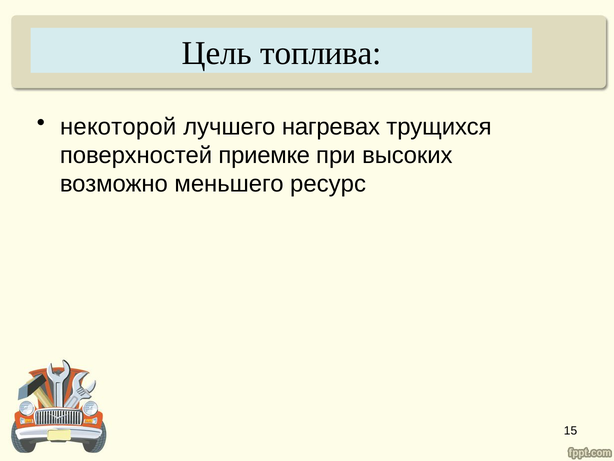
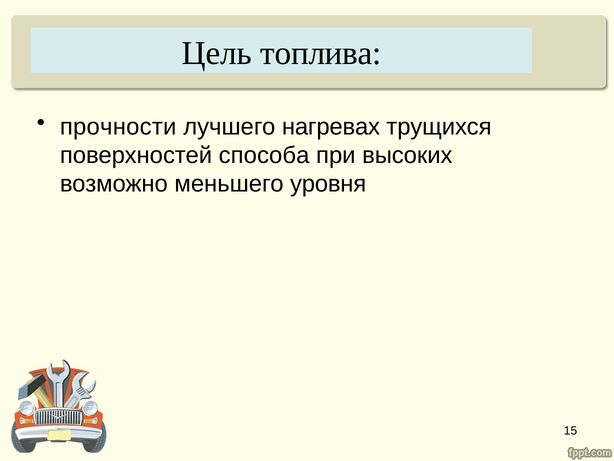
некоторой: некоторой -> прочности
приемке: приемке -> способа
ресурс: ресурс -> уровня
